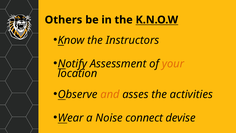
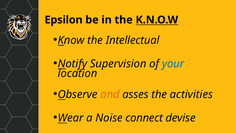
Others: Others -> Epsilon
Instructors: Instructors -> Intellectual
Assessment: Assessment -> Supervision
your colour: orange -> blue
